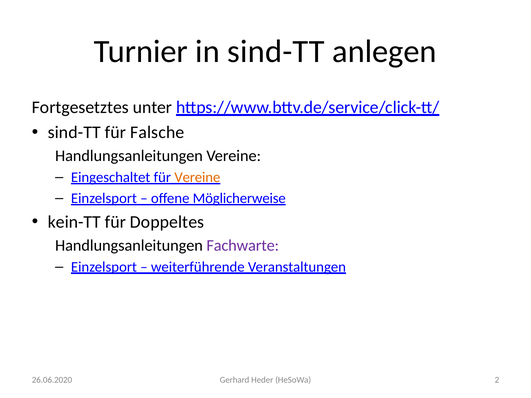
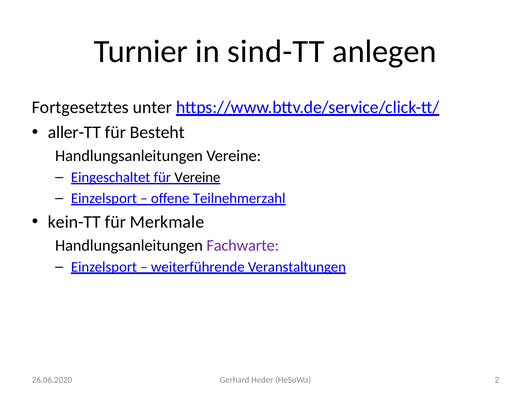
sind-TT at (74, 133): sind-TT -> aller-TT
Falsche: Falsche -> Besteht
Vereine at (197, 177) colour: orange -> black
Möglicherweise: Möglicherweise -> Teilnehmerzahl
Doppeltes: Doppeltes -> Merkmale
